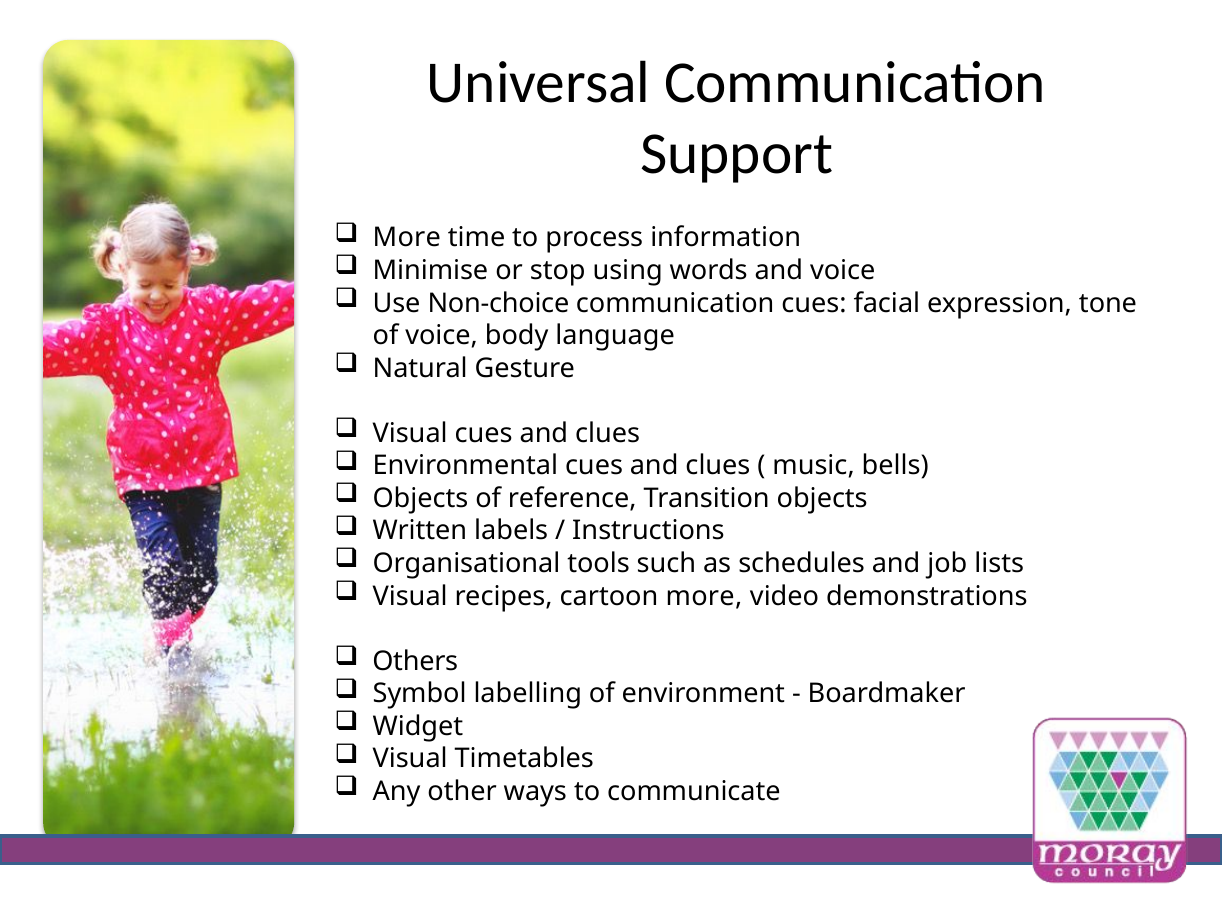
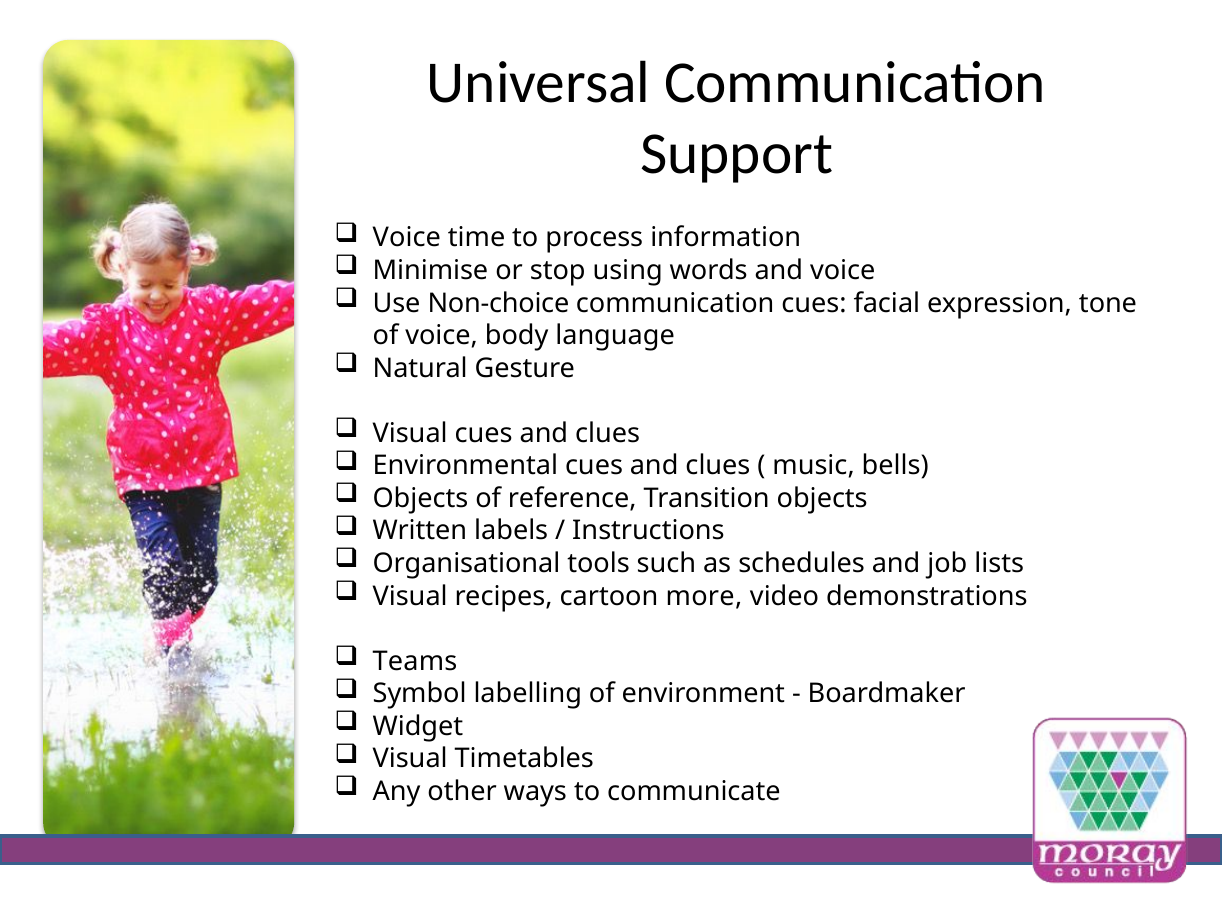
More at (407, 238): More -> Voice
Others: Others -> Teams
